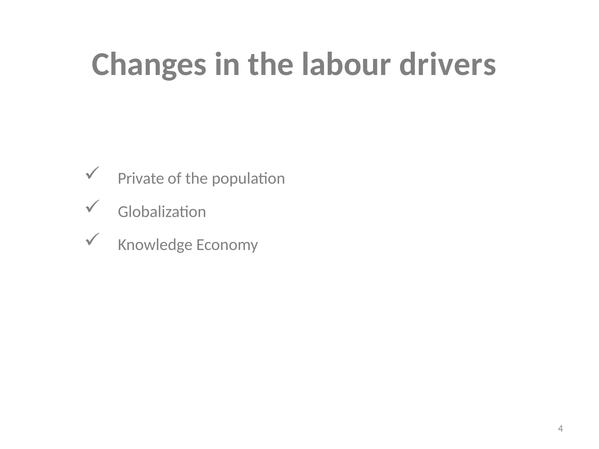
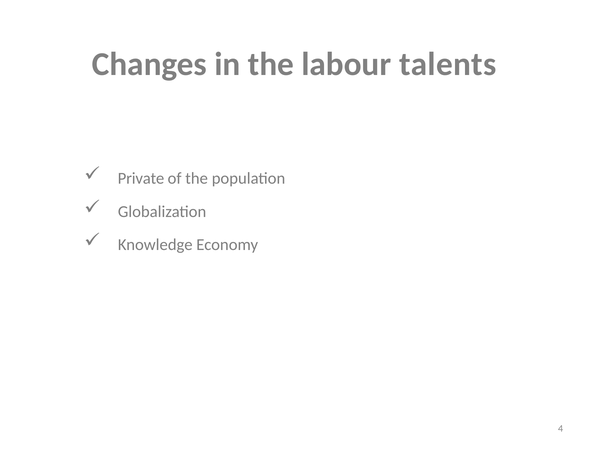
drivers: drivers -> talents
